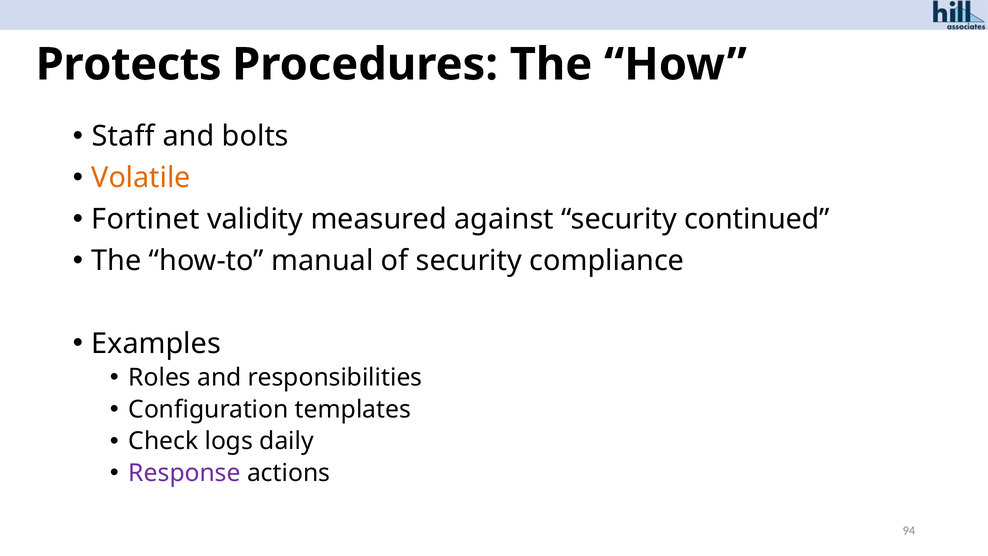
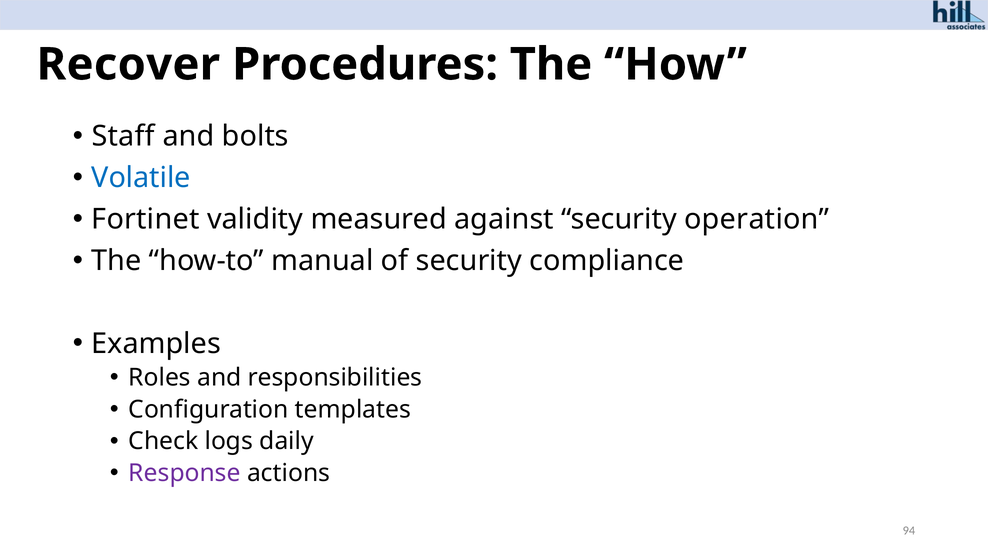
Protects: Protects -> Recover
Volatile colour: orange -> blue
continued: continued -> operation
